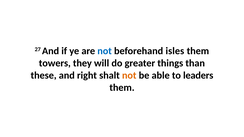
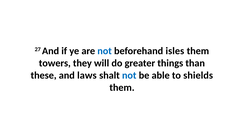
right: right -> laws
not at (129, 75) colour: orange -> blue
leaders: leaders -> shields
